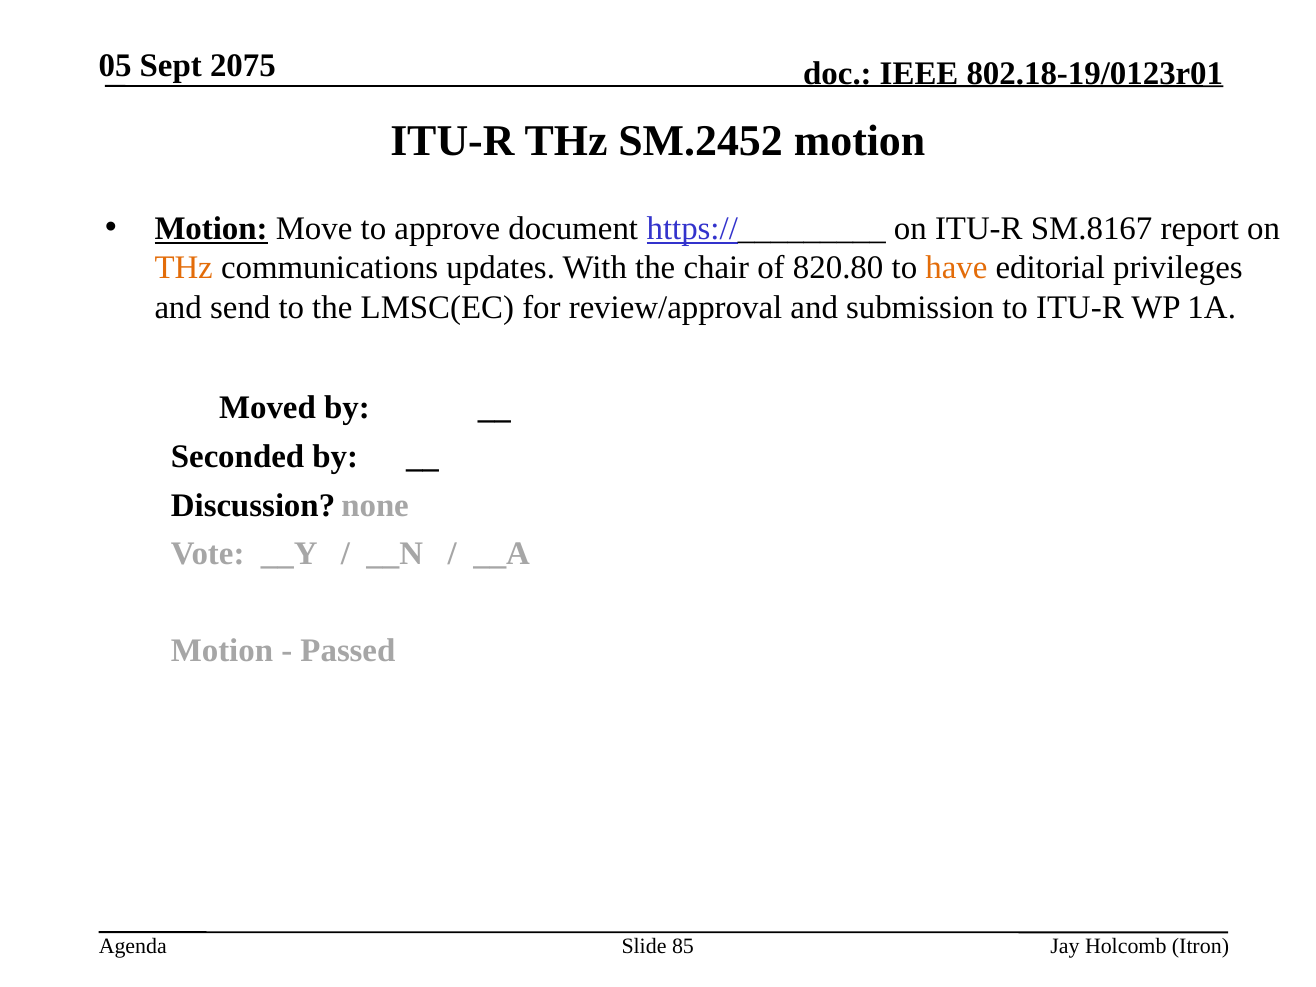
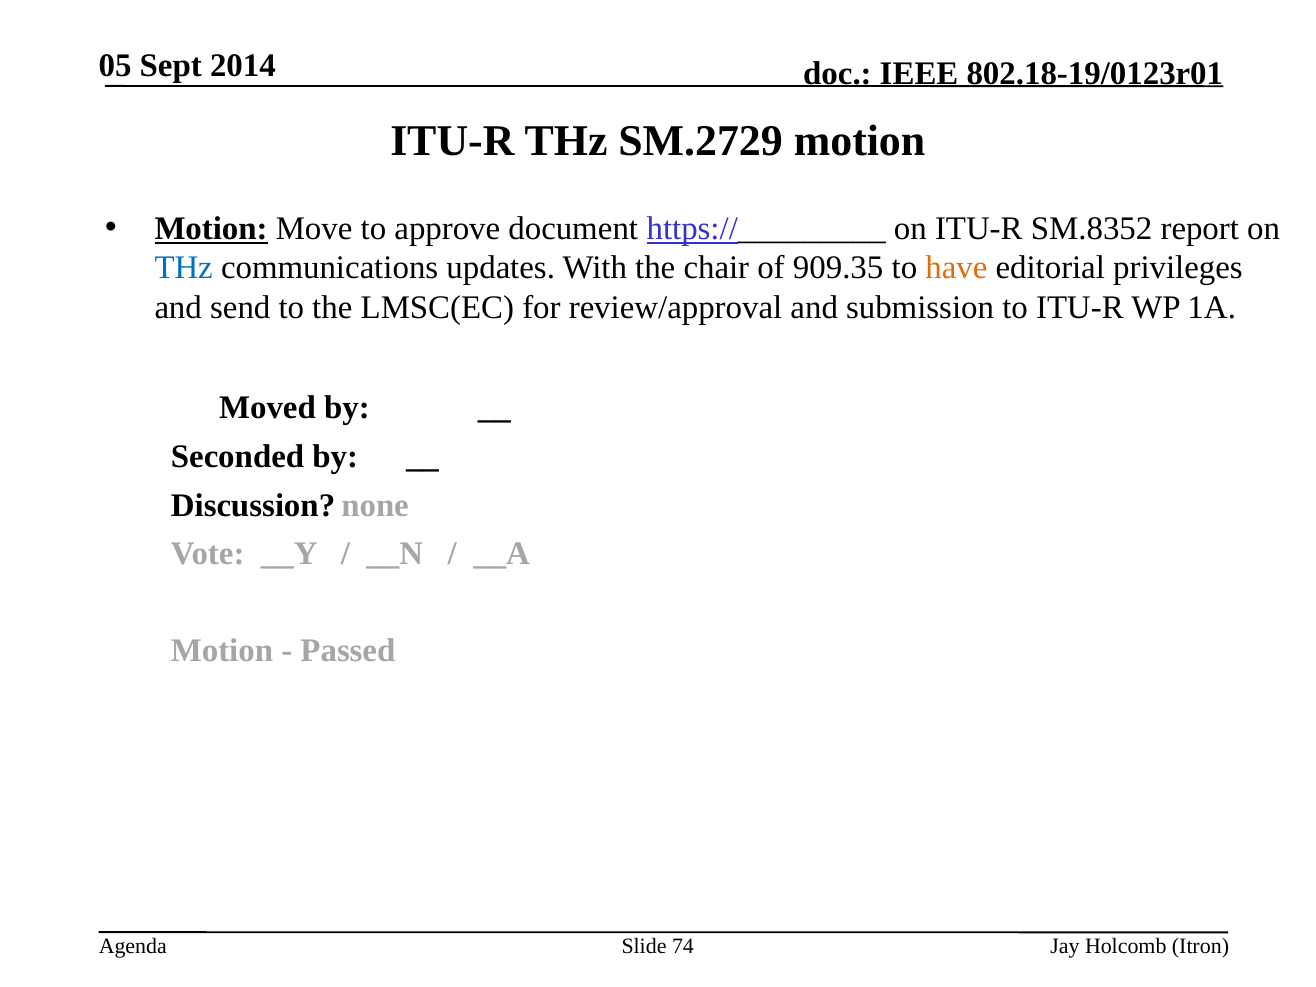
2075: 2075 -> 2014
SM.2452: SM.2452 -> SM.2729
SM.8167: SM.8167 -> SM.8352
THz at (184, 268) colour: orange -> blue
820.80: 820.80 -> 909.35
85: 85 -> 74
